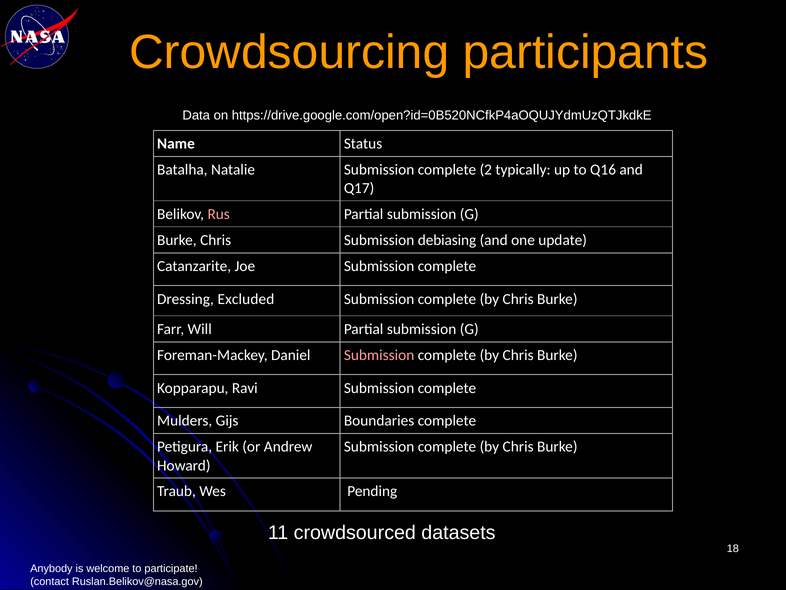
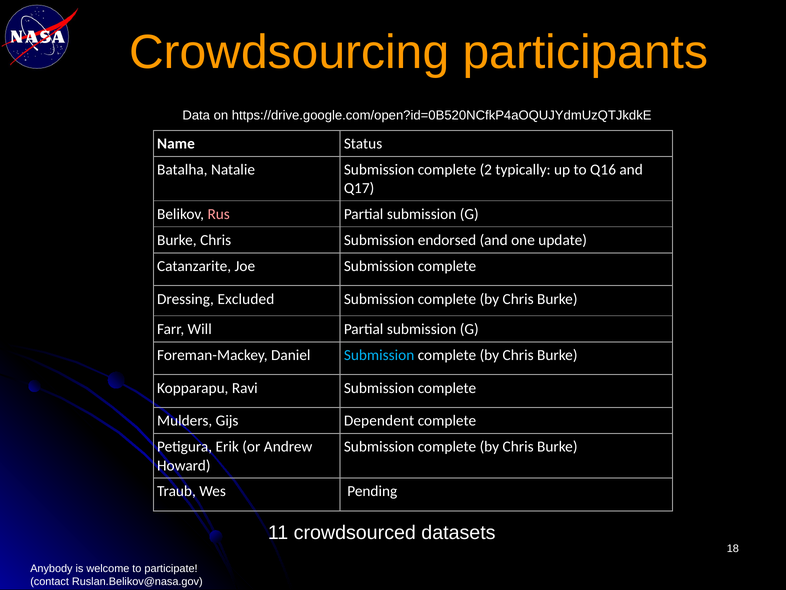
debiasing: debiasing -> endorsed
Submission at (379, 355) colour: pink -> light blue
Boundaries: Boundaries -> Dependent
